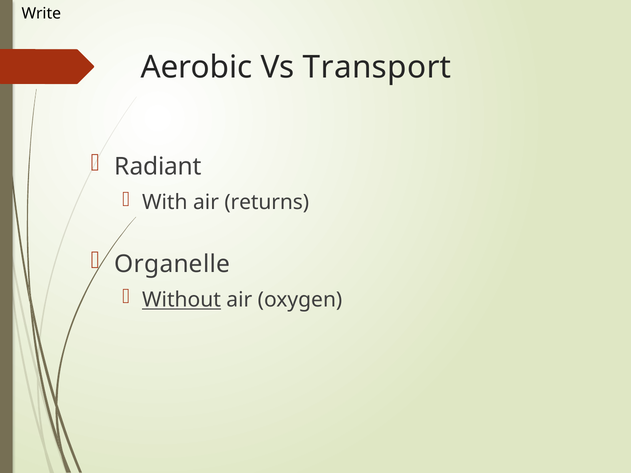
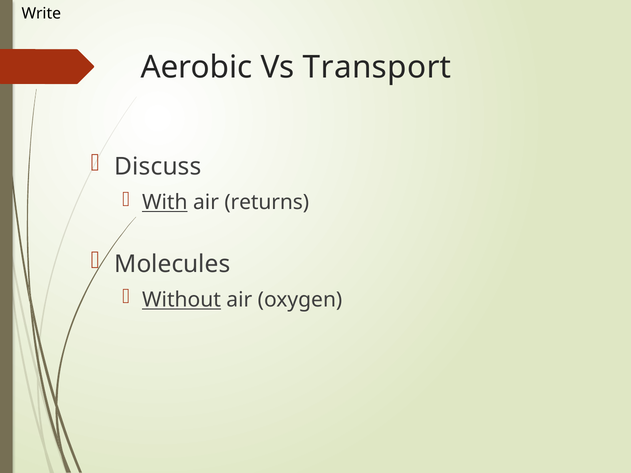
Radiant: Radiant -> Discuss
With underline: none -> present
Organelle: Organelle -> Molecules
